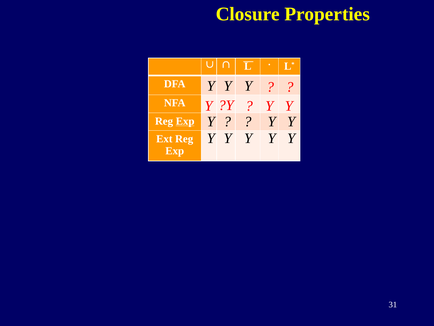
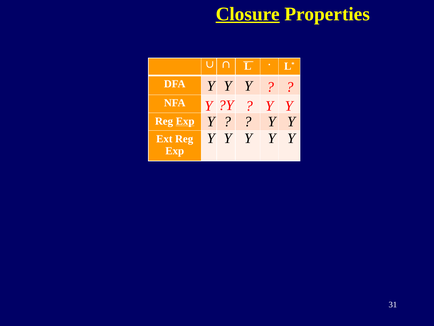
Closure underline: none -> present
